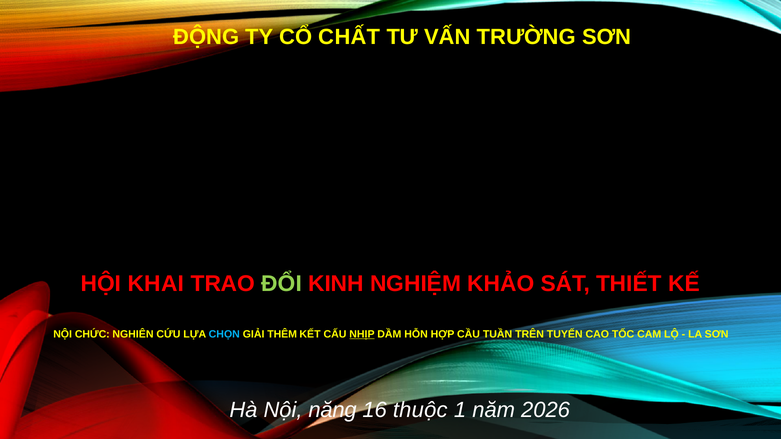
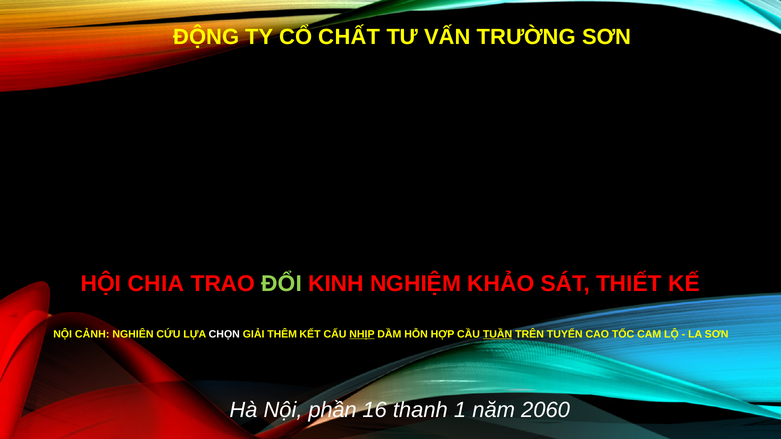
KHAI: KHAI -> CHIA
CHỨC: CHỨC -> CẢNH
CHỌN colour: light blue -> white
TUẦN underline: none -> present
năng: năng -> phần
thuộc: thuộc -> thanh
2026: 2026 -> 2060
